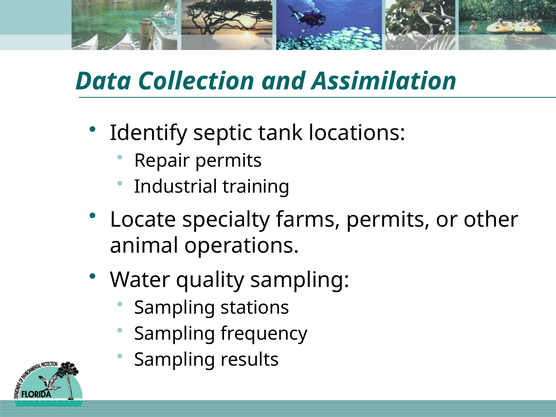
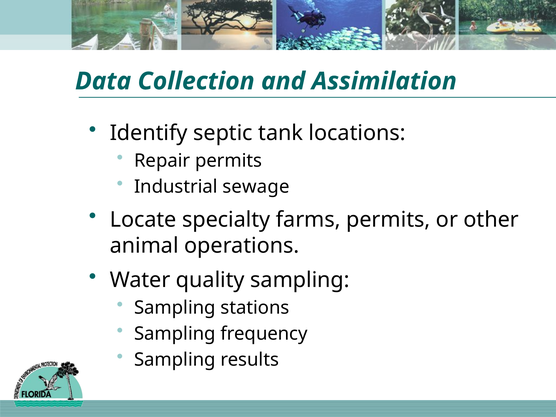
training: training -> sewage
